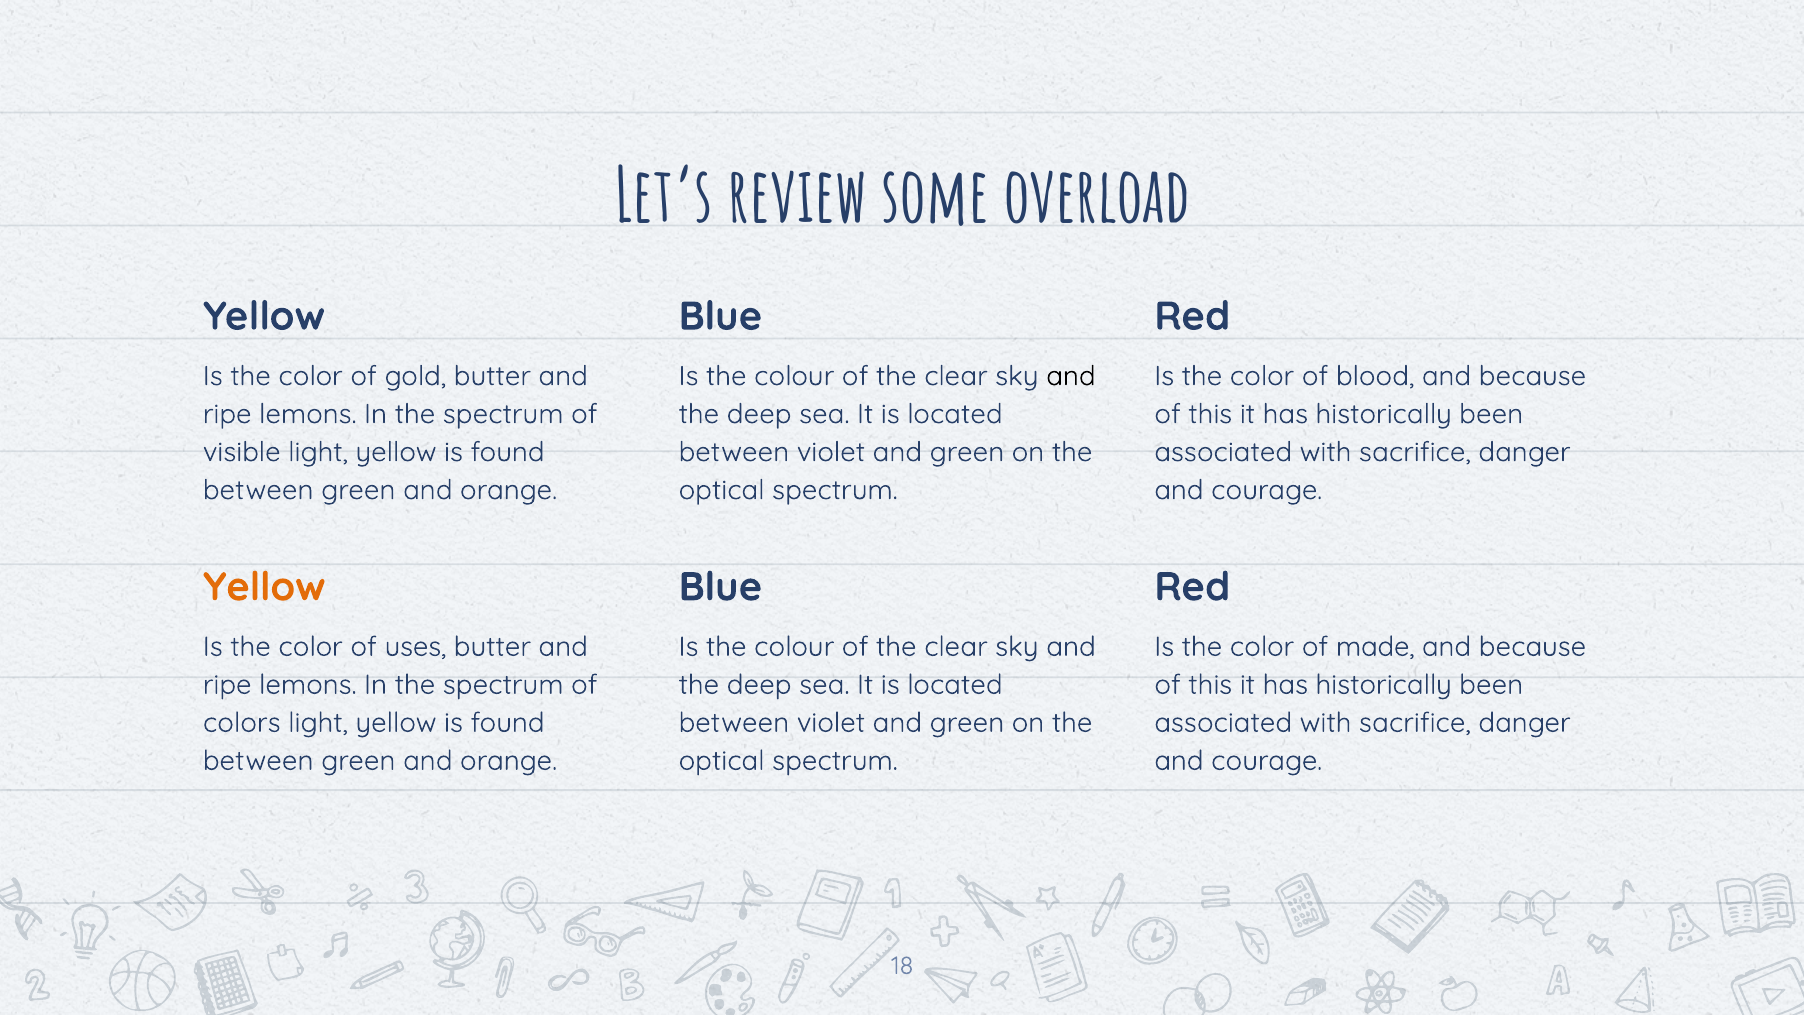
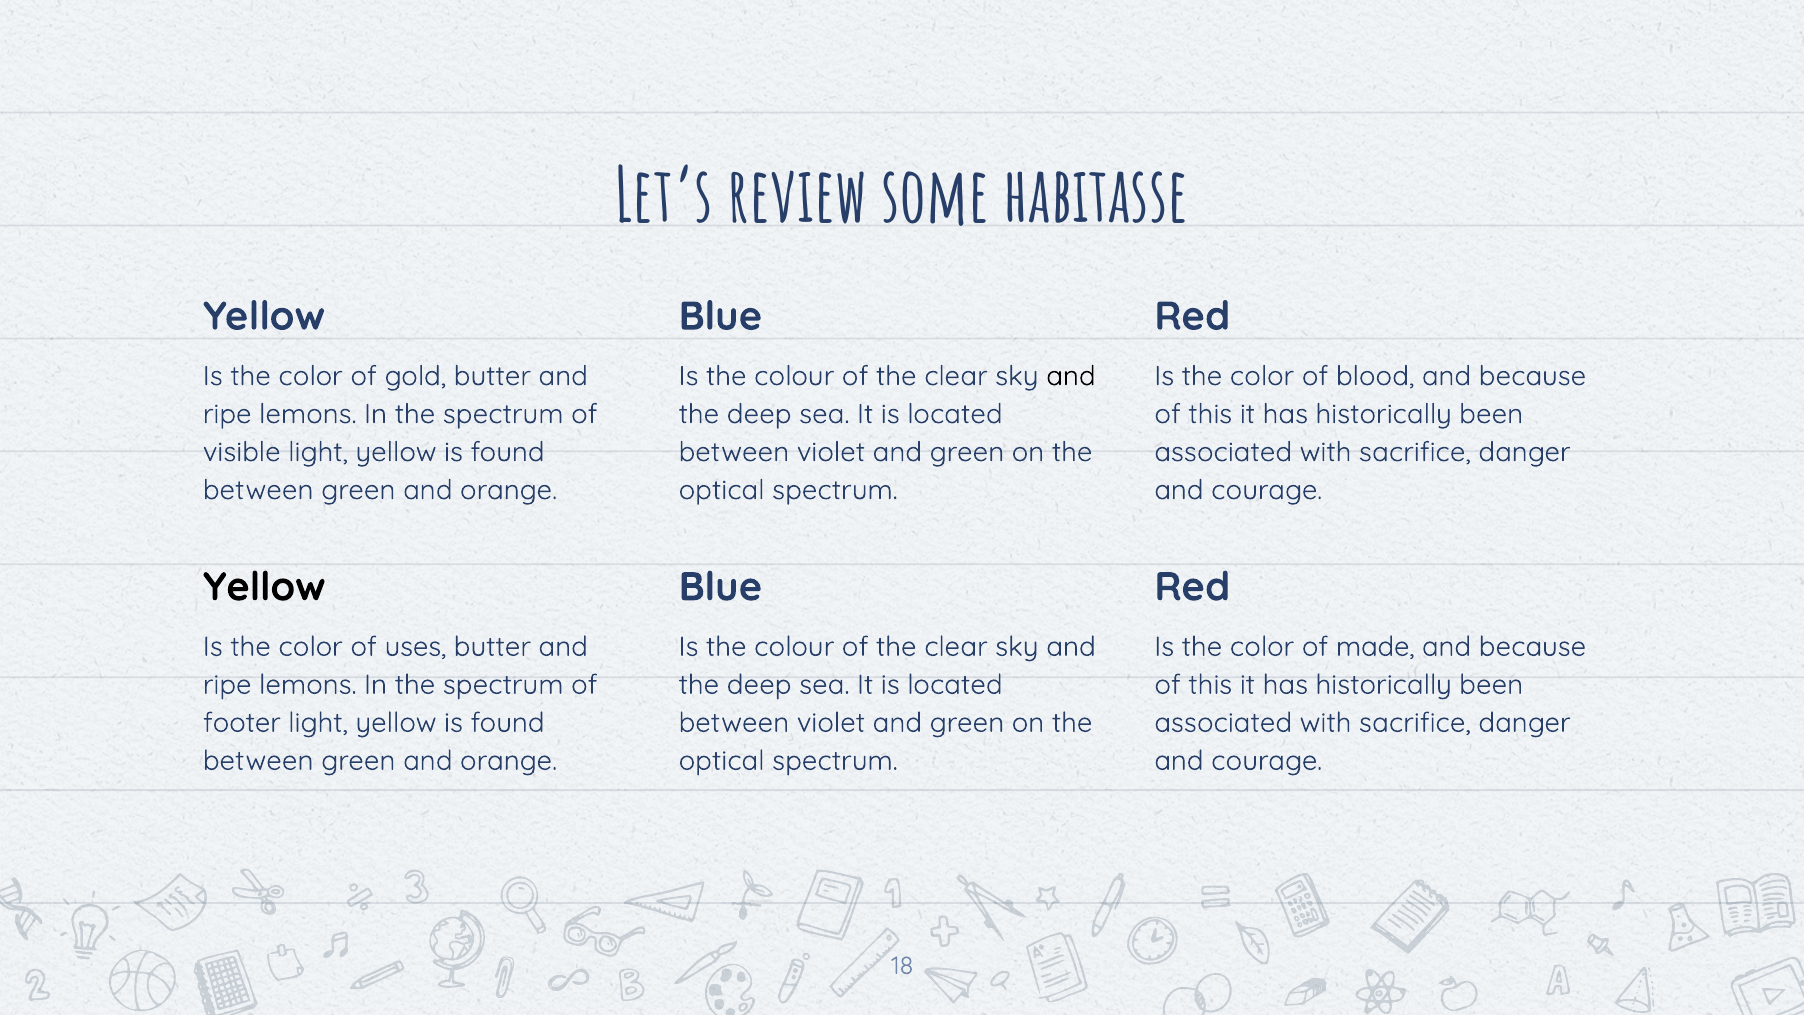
overload: overload -> habitasse
Yellow at (264, 587) colour: orange -> black
colors: colors -> footer
